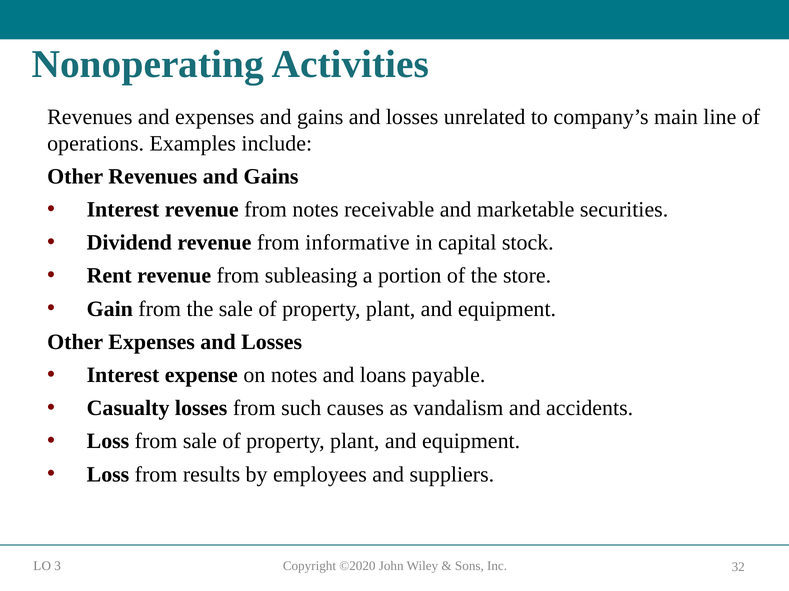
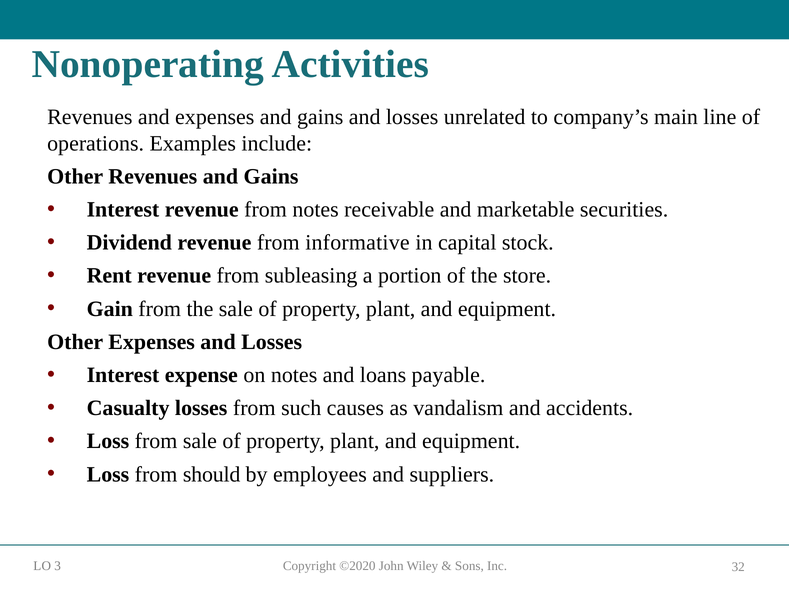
results: results -> should
